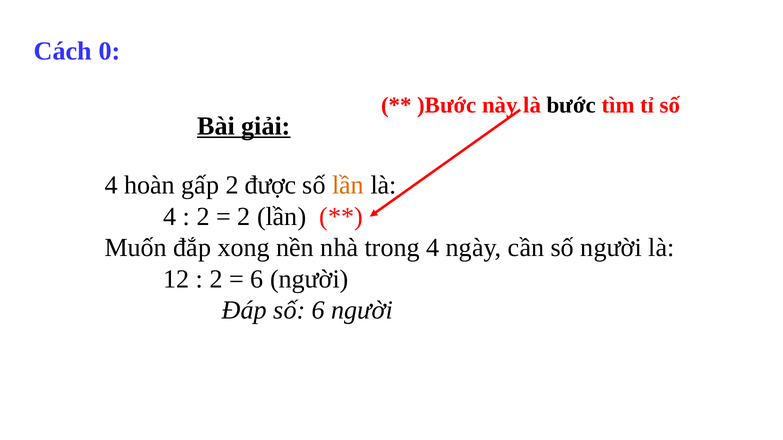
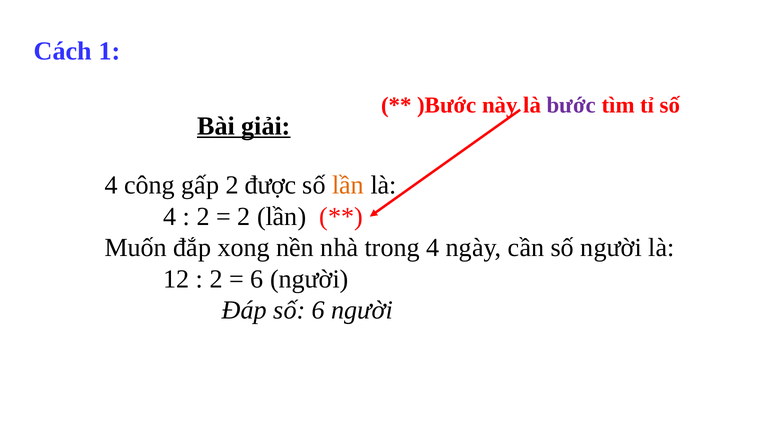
0: 0 -> 1
bước colour: black -> purple
hoàn: hoàn -> công
